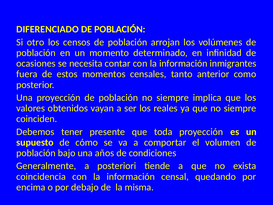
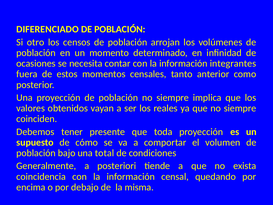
inmigrantes: inmigrantes -> integrantes
años: años -> total
